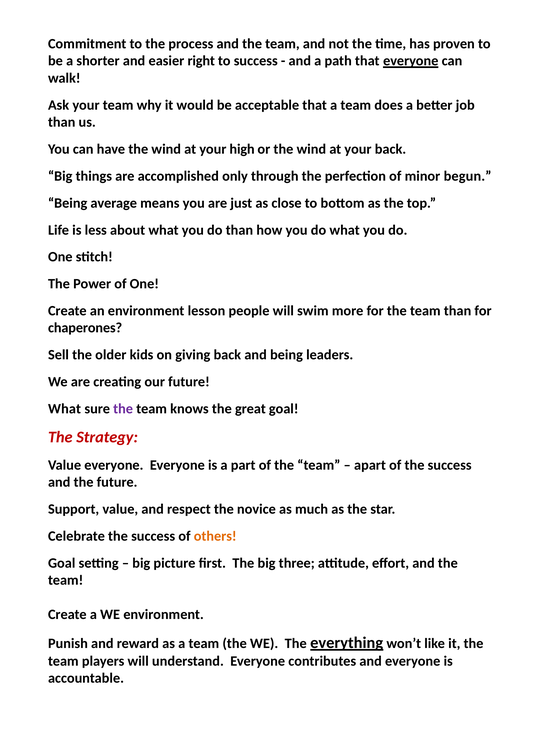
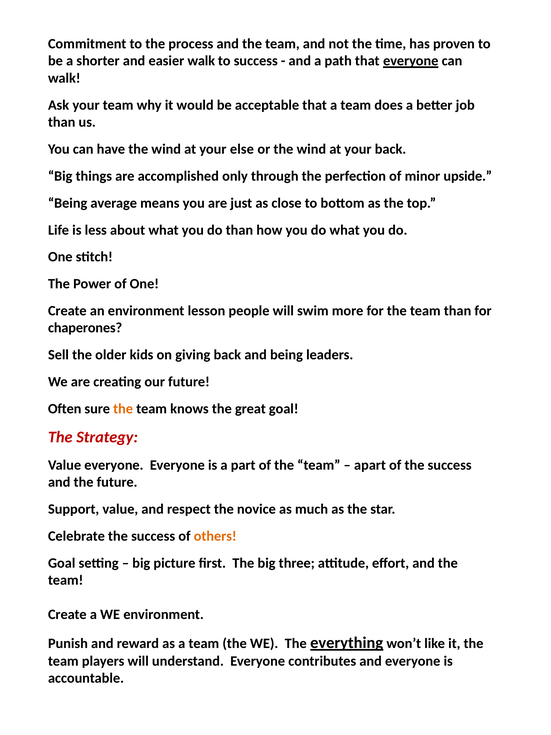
easier right: right -> walk
high: high -> else
begun: begun -> upside
What at (65, 409): What -> Often
the at (123, 409) colour: purple -> orange
